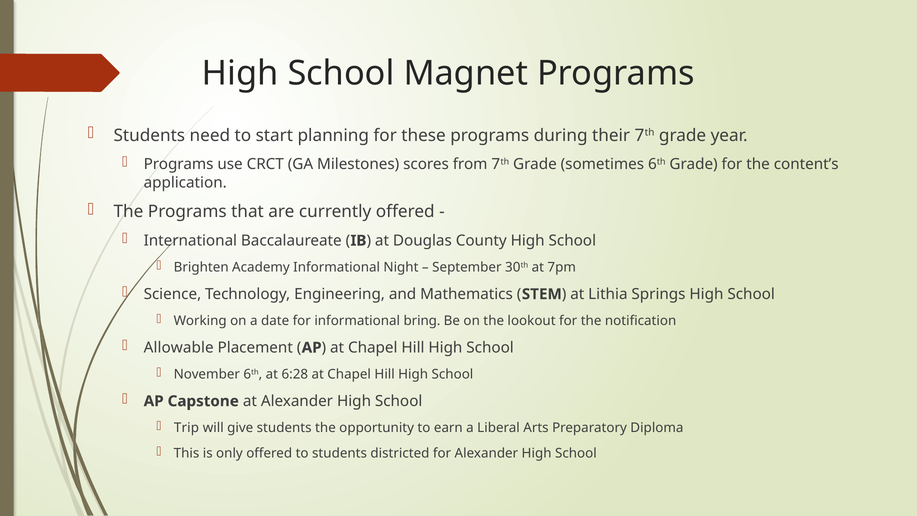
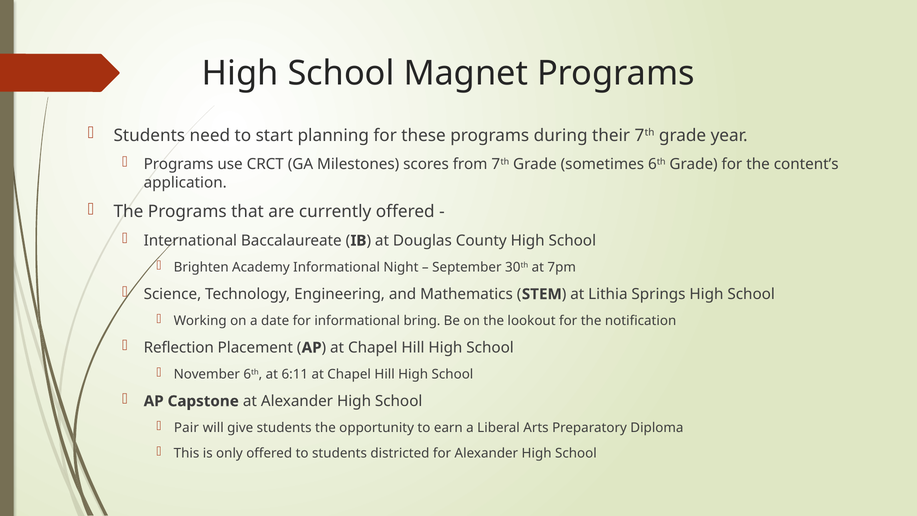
Allowable: Allowable -> Reflection
6:28: 6:28 -> 6:11
Trip: Trip -> Pair
